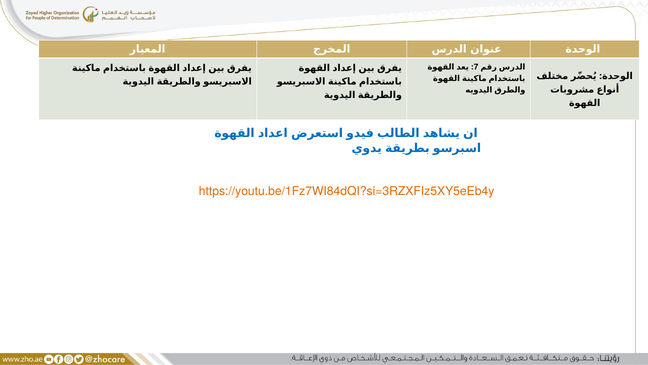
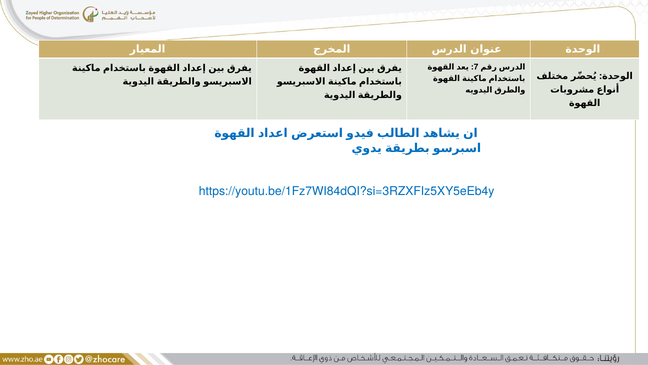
https://youtu.be/1Fz7WI84dQI?si=3RZXFIz5XY5eEb4y colour: orange -> blue
